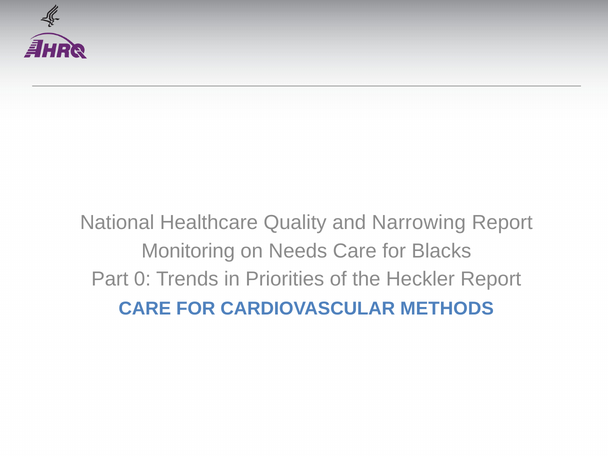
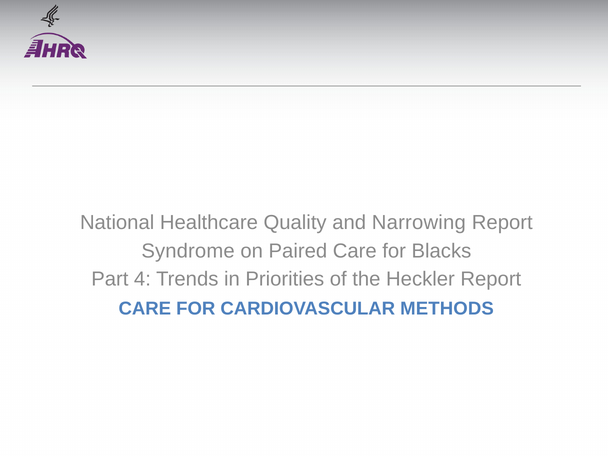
Monitoring: Monitoring -> Syndrome
Needs: Needs -> Paired
0: 0 -> 4
